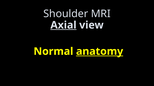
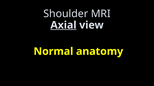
anatomy underline: present -> none
